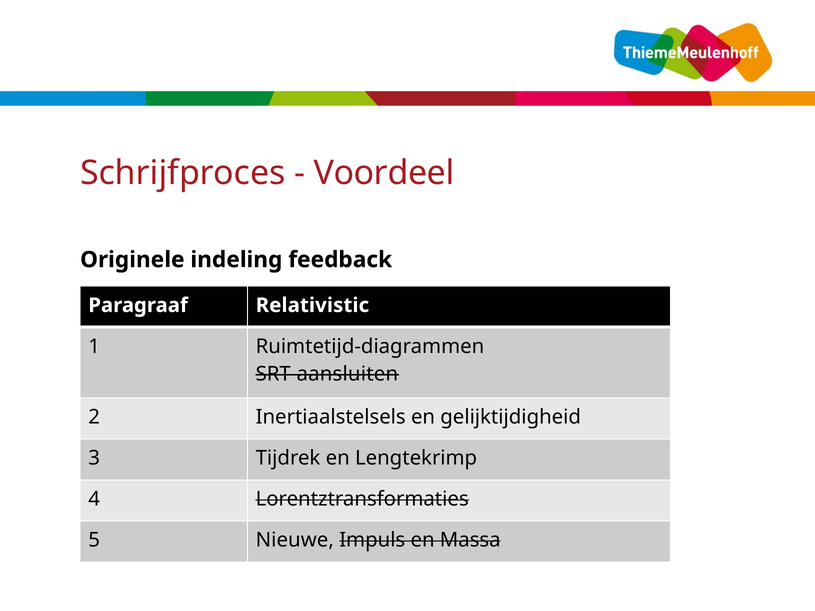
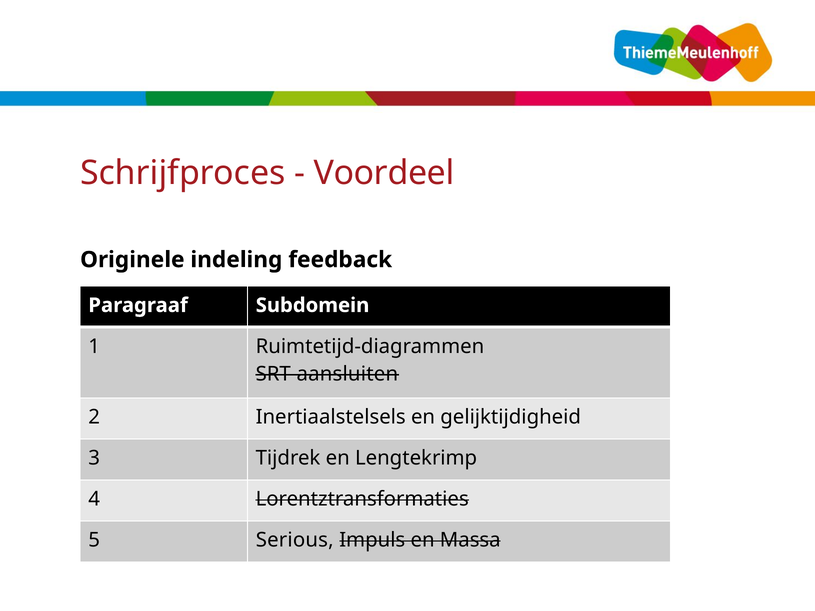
Relativistic: Relativistic -> Subdomein
Nieuwe: Nieuwe -> Serious
